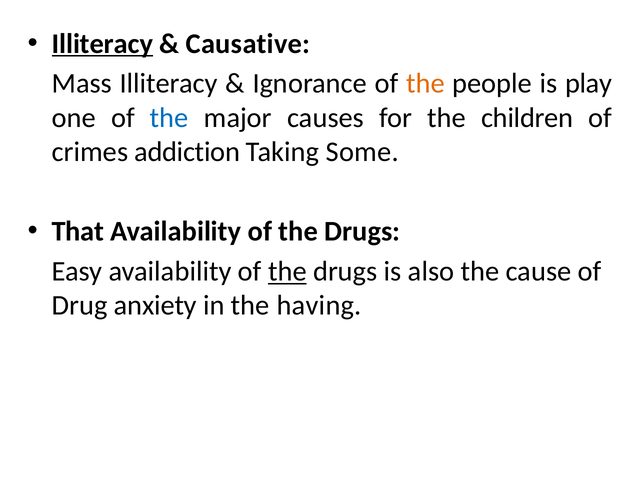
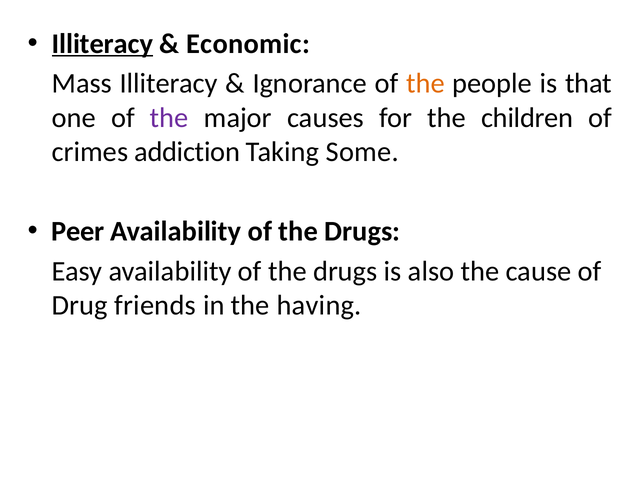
Causative: Causative -> Economic
play: play -> that
the at (169, 118) colour: blue -> purple
That: That -> Peer
the at (287, 271) underline: present -> none
anxiety: anxiety -> friends
